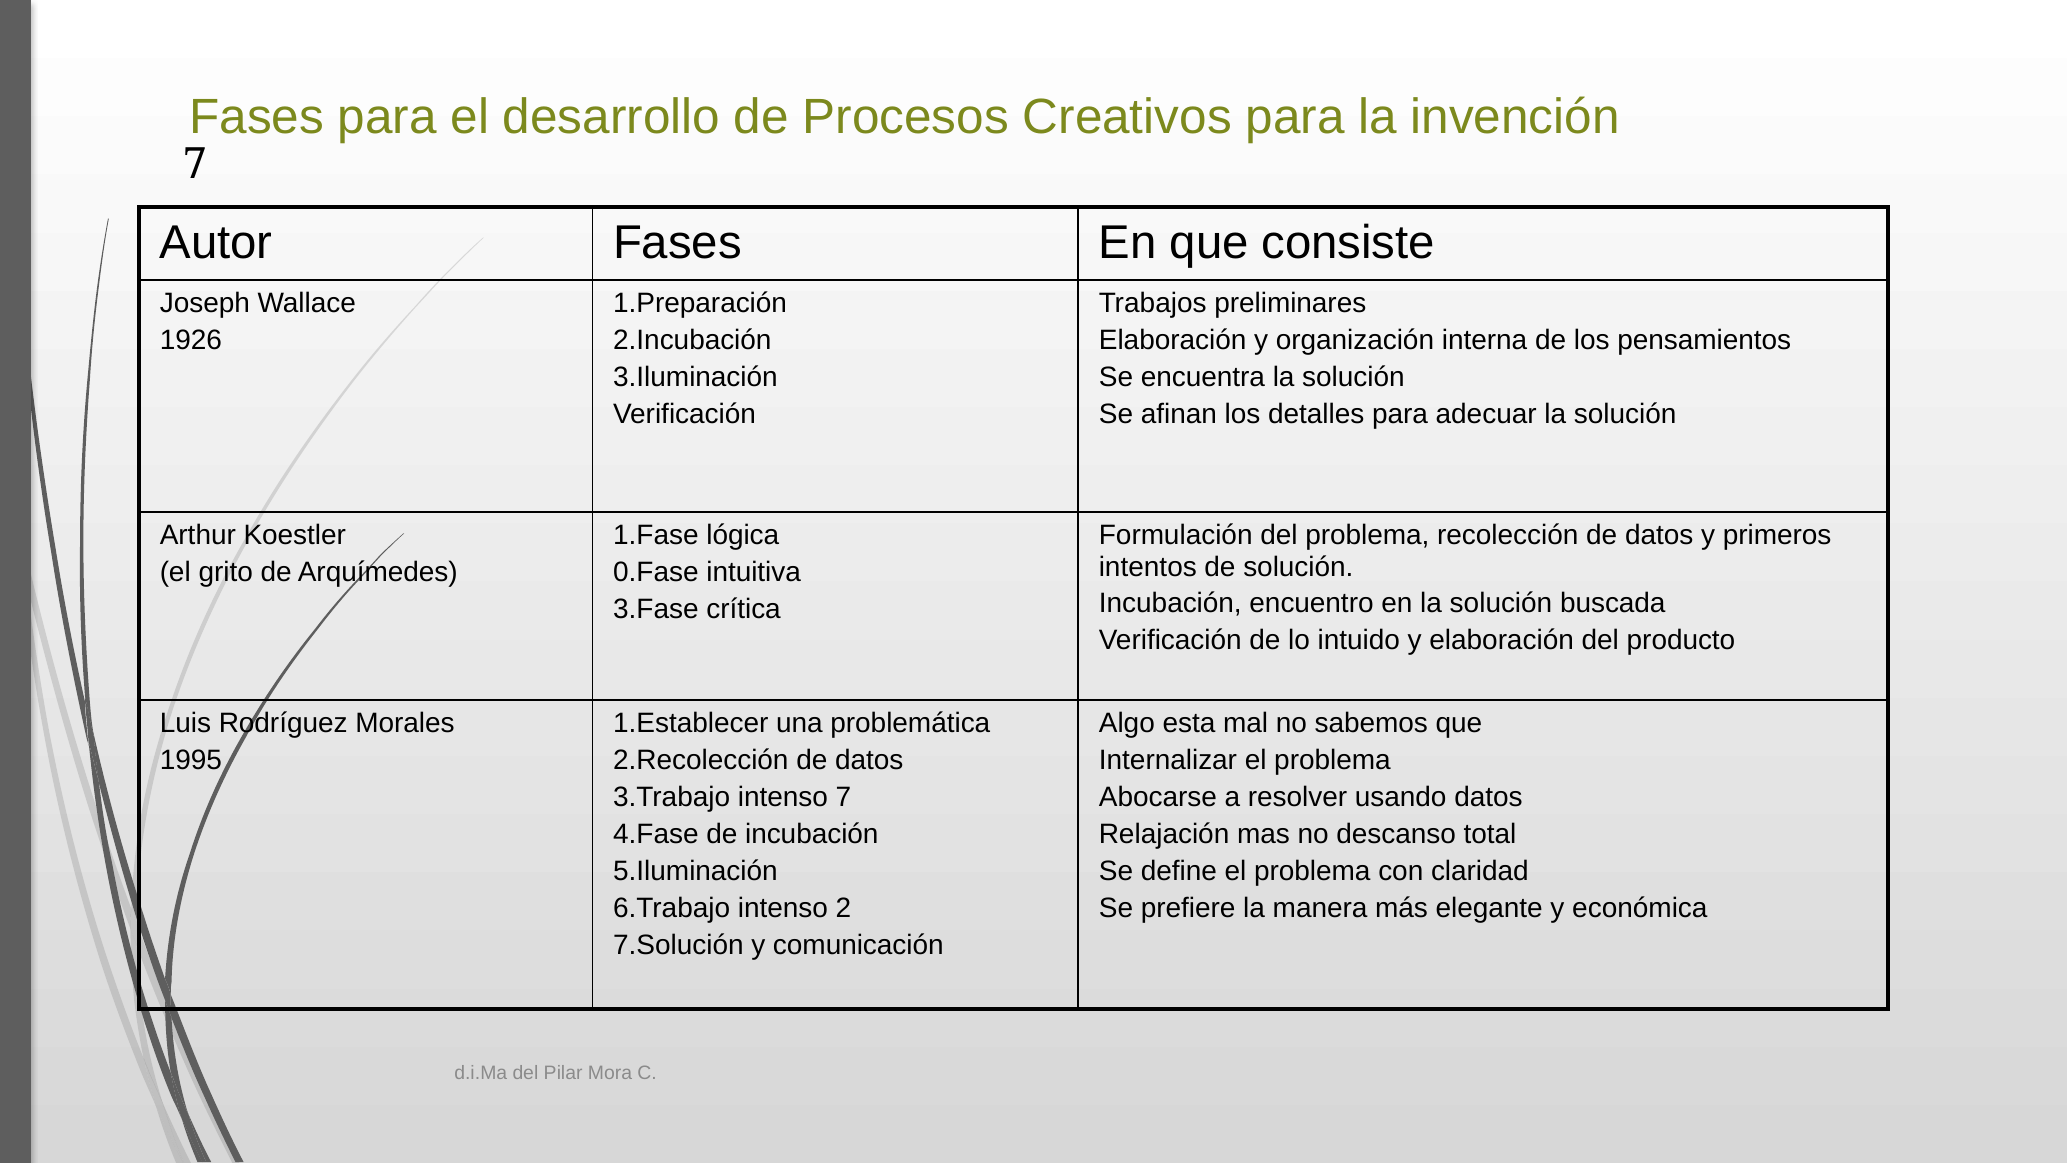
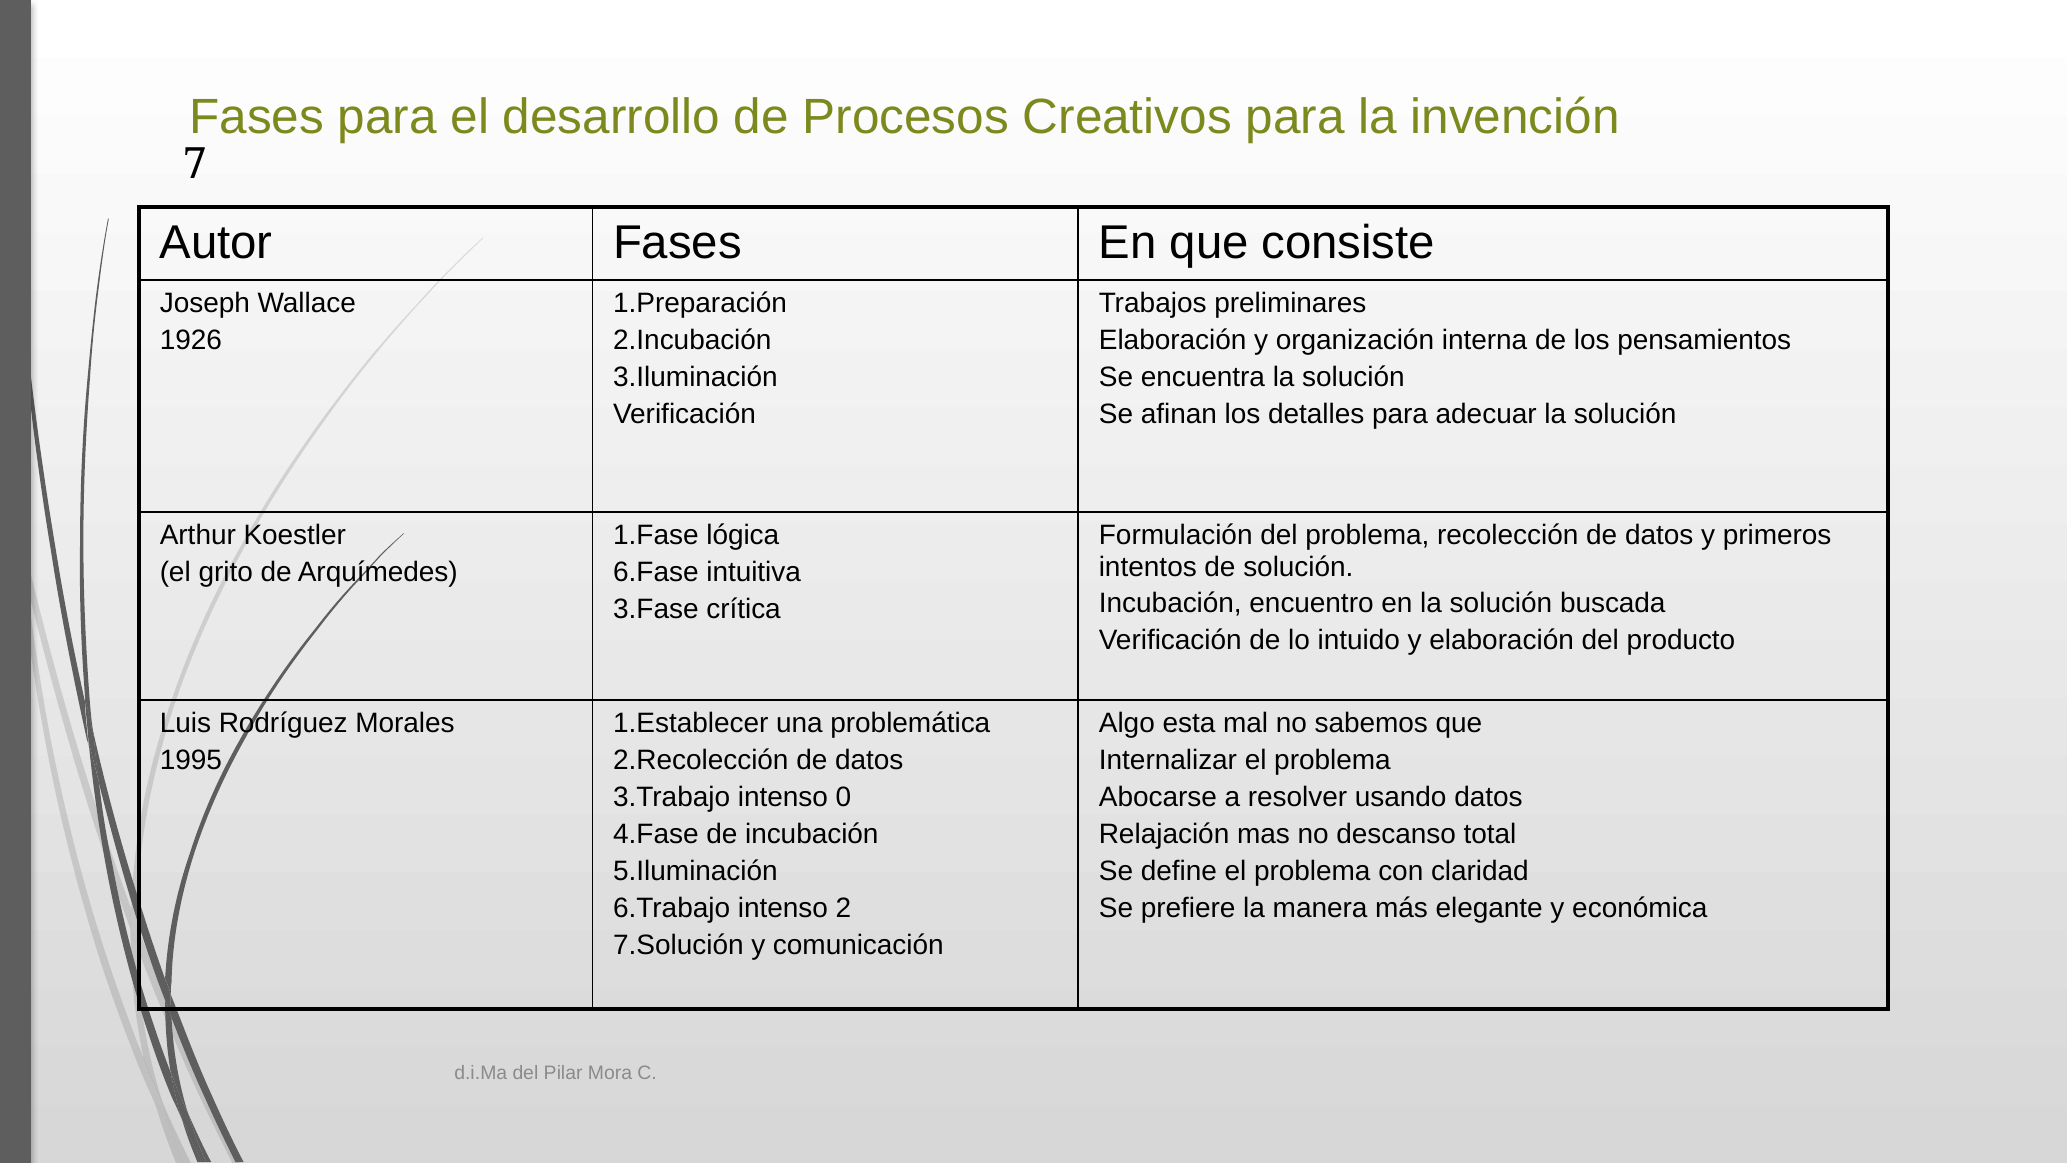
0.Fase: 0.Fase -> 6.Fase
intenso 7: 7 -> 0
